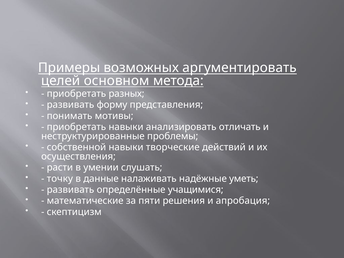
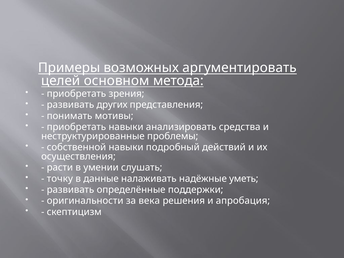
разных: разных -> зрения
форму: форму -> других
отличать: отличать -> средства
творческие: творческие -> подробный
учащимися: учащимися -> поддержки
математические: математические -> оригинальности
пяти: пяти -> века
